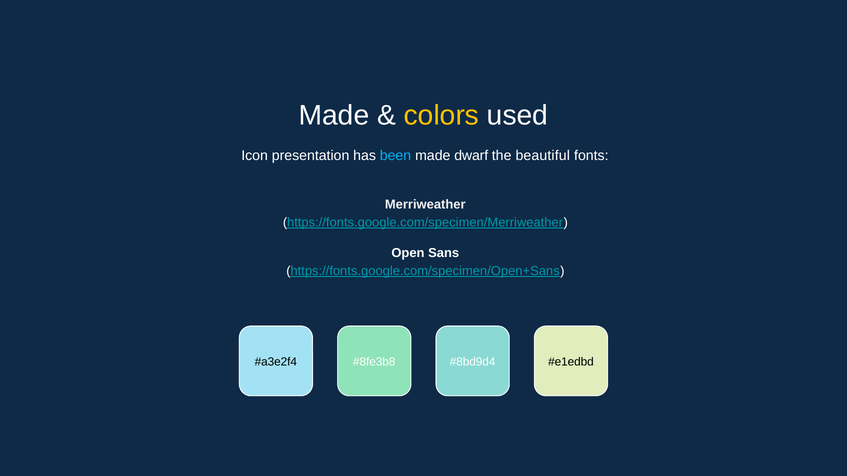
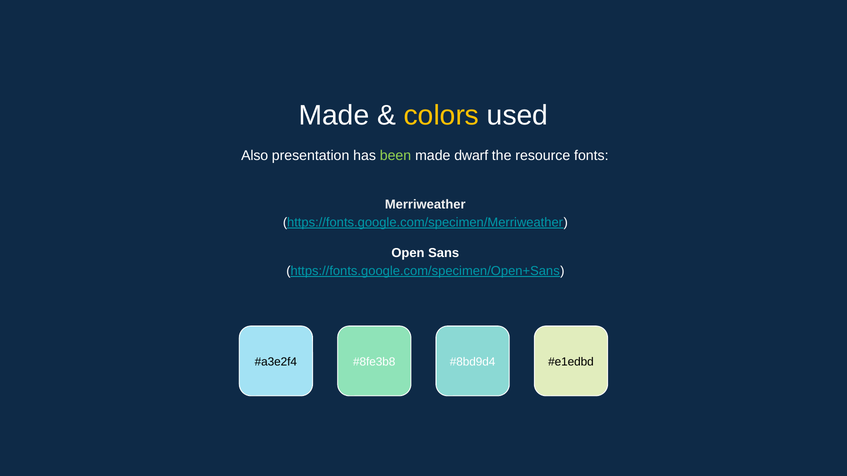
Icon: Icon -> Also
been colour: light blue -> light green
beautiful: beautiful -> resource
